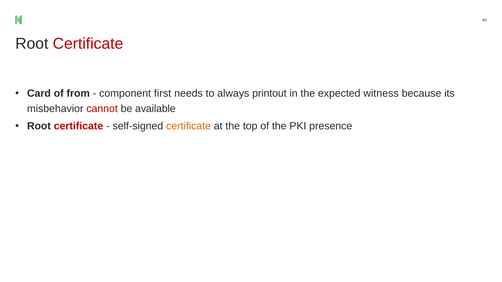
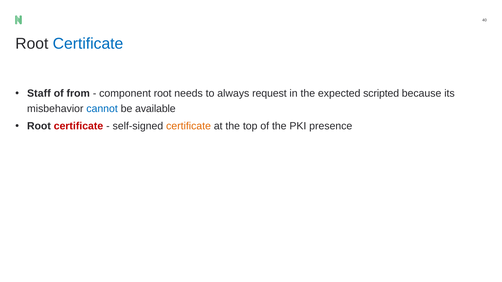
Certificate at (88, 44) colour: red -> blue
Card: Card -> Staff
component first: first -> root
printout: printout -> request
witness: witness -> scripted
cannot colour: red -> blue
